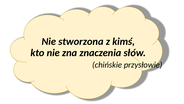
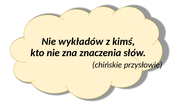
stworzona: stworzona -> wykładów
